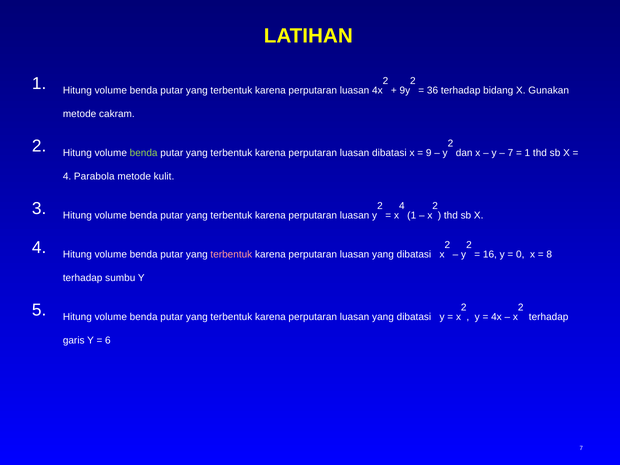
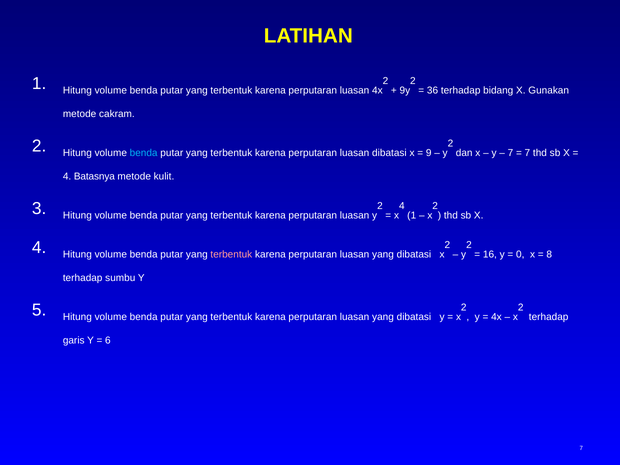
benda at (144, 153) colour: light green -> light blue
1 at (527, 153): 1 -> 7
Parabola: Parabola -> Batasnya
